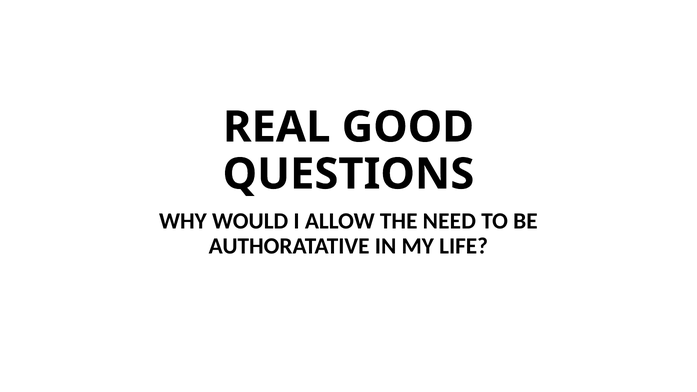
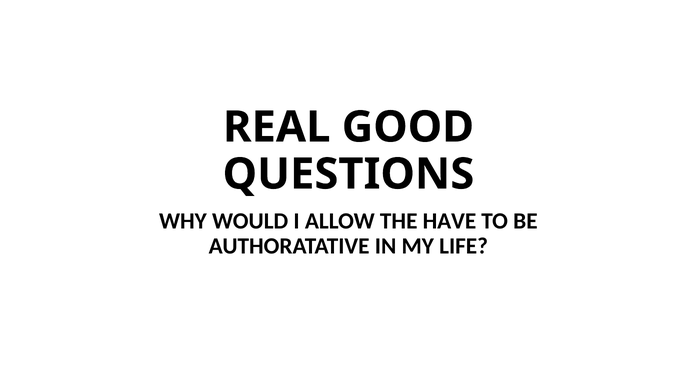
NEED: NEED -> HAVE
